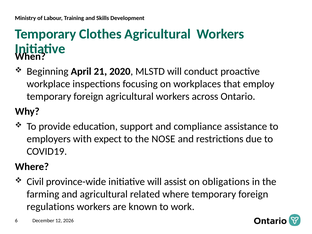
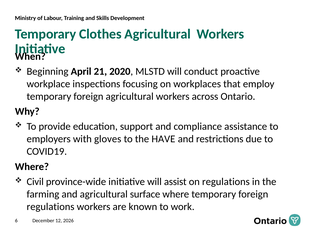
expect: expect -> gloves
NOSE: NOSE -> HAVE
on obligations: obligations -> regulations
related: related -> surface
